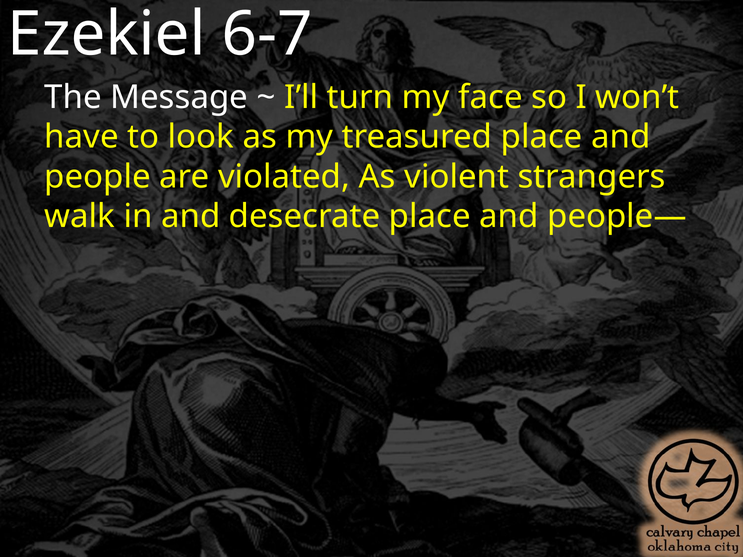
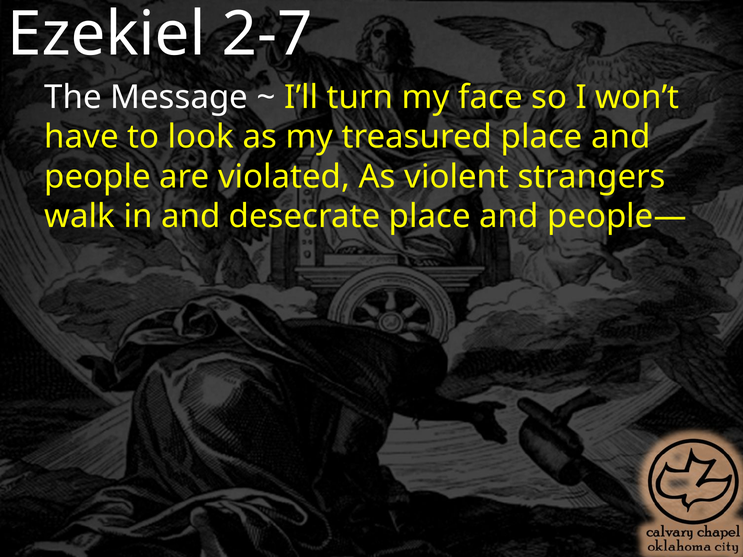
6-7: 6-7 -> 2-7
